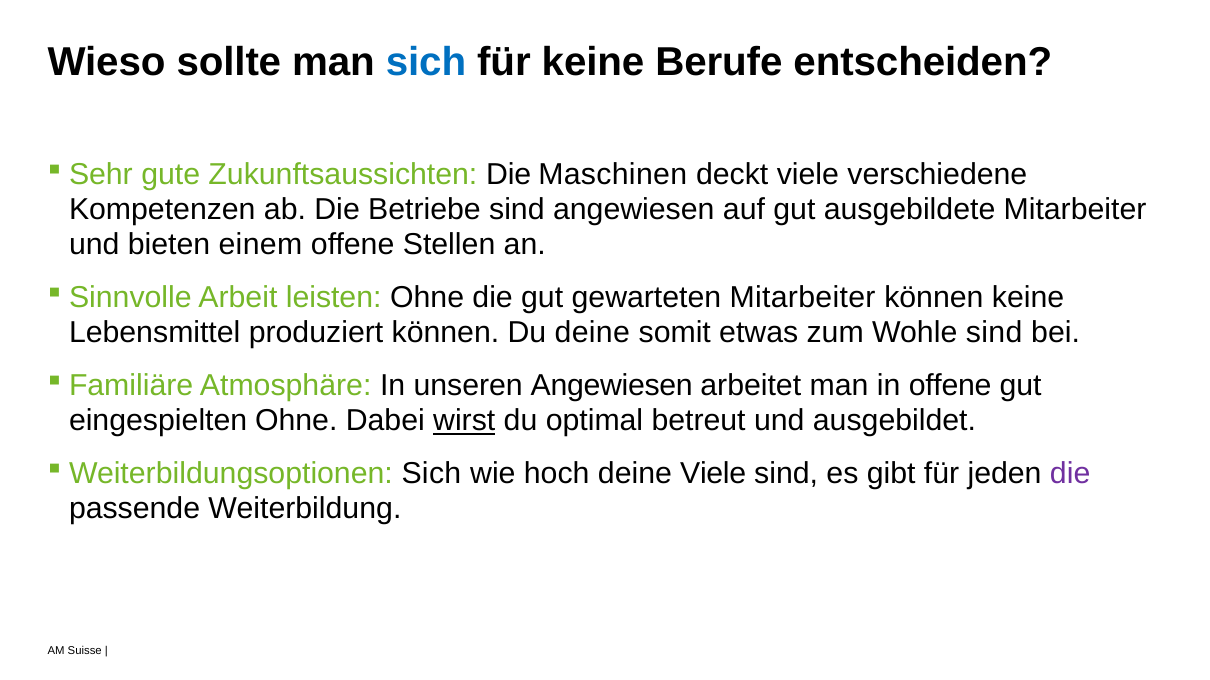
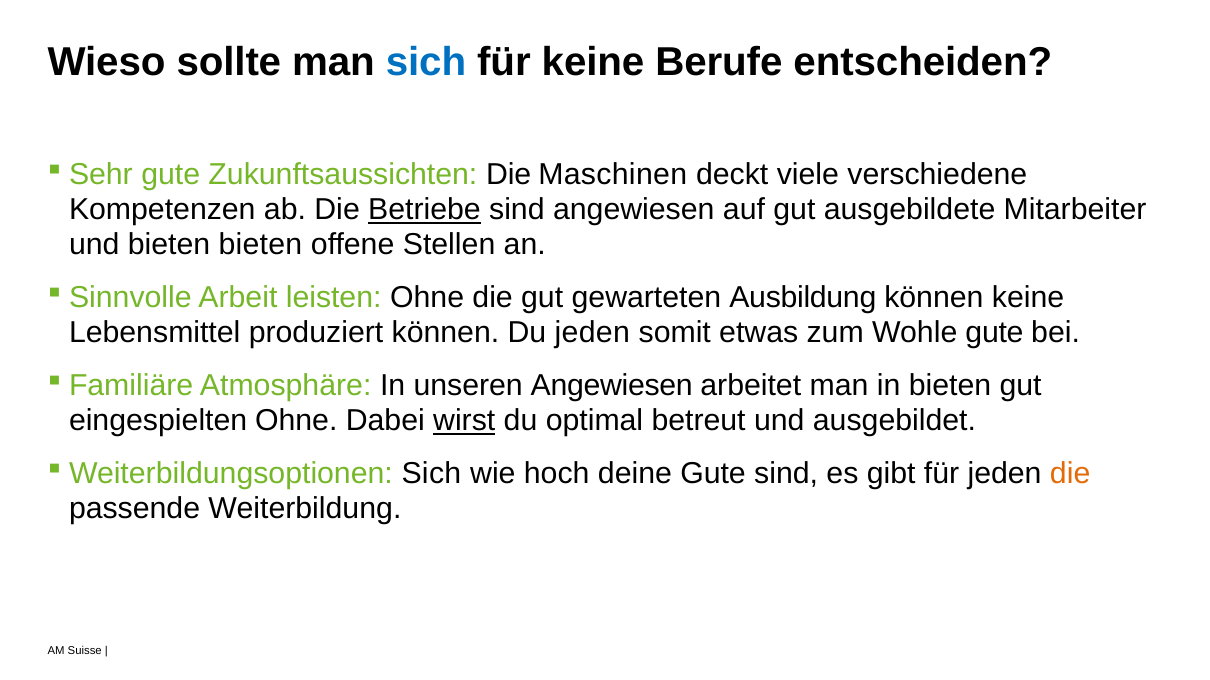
Betriebe underline: none -> present
bieten einem: einem -> bieten
gewarteten Mitarbeiter: Mitarbeiter -> Ausbildung
Du deine: deine -> jeden
Wohle sind: sind -> gute
in offene: offene -> bieten
deine Viele: Viele -> Gute
die at (1070, 474) colour: purple -> orange
